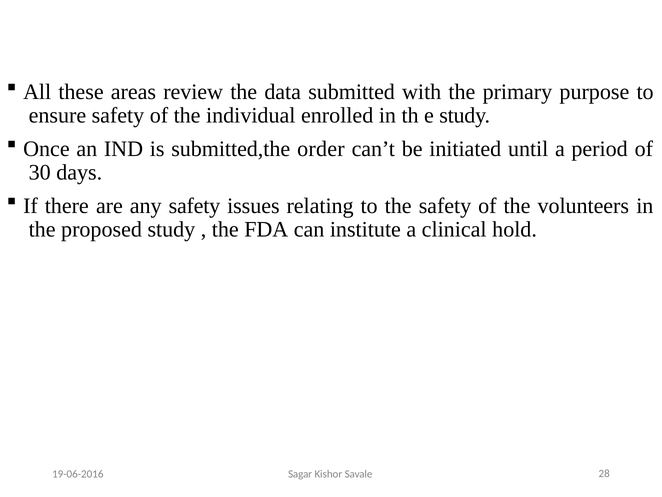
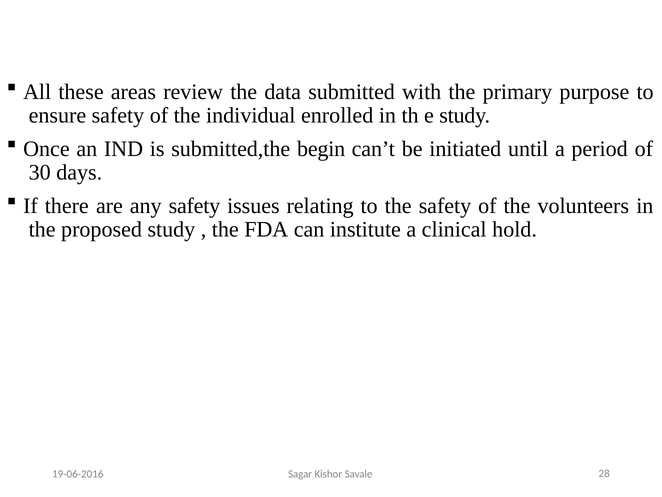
order: order -> begin
